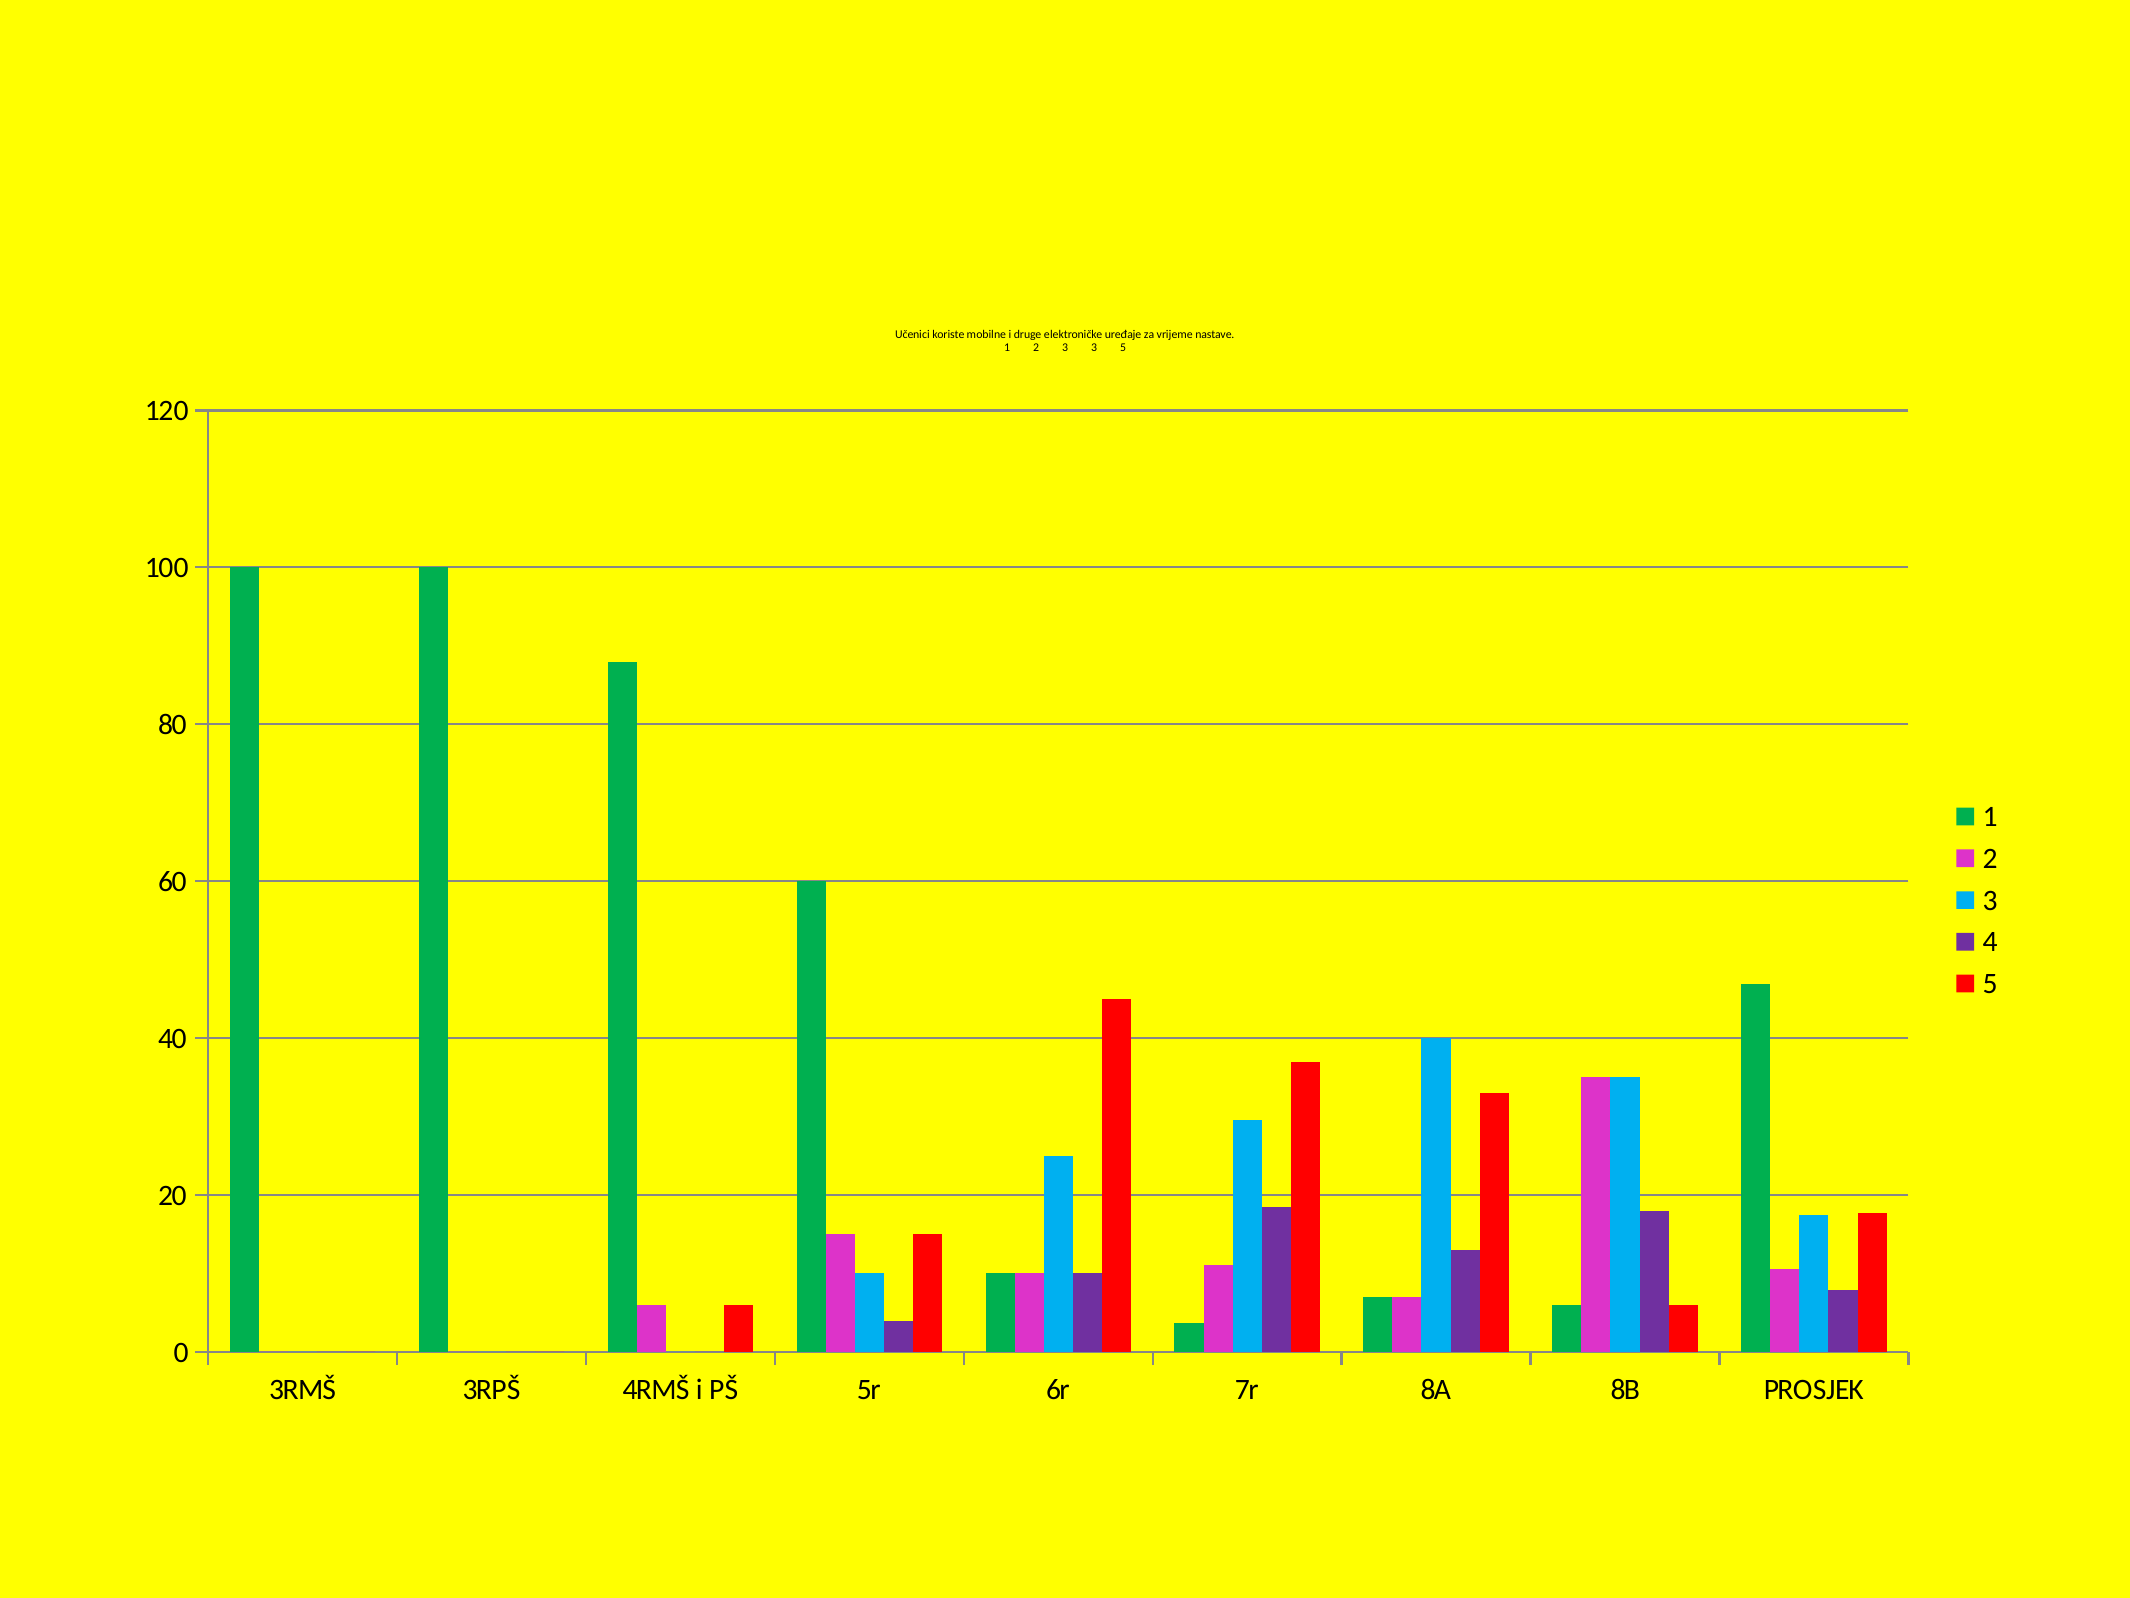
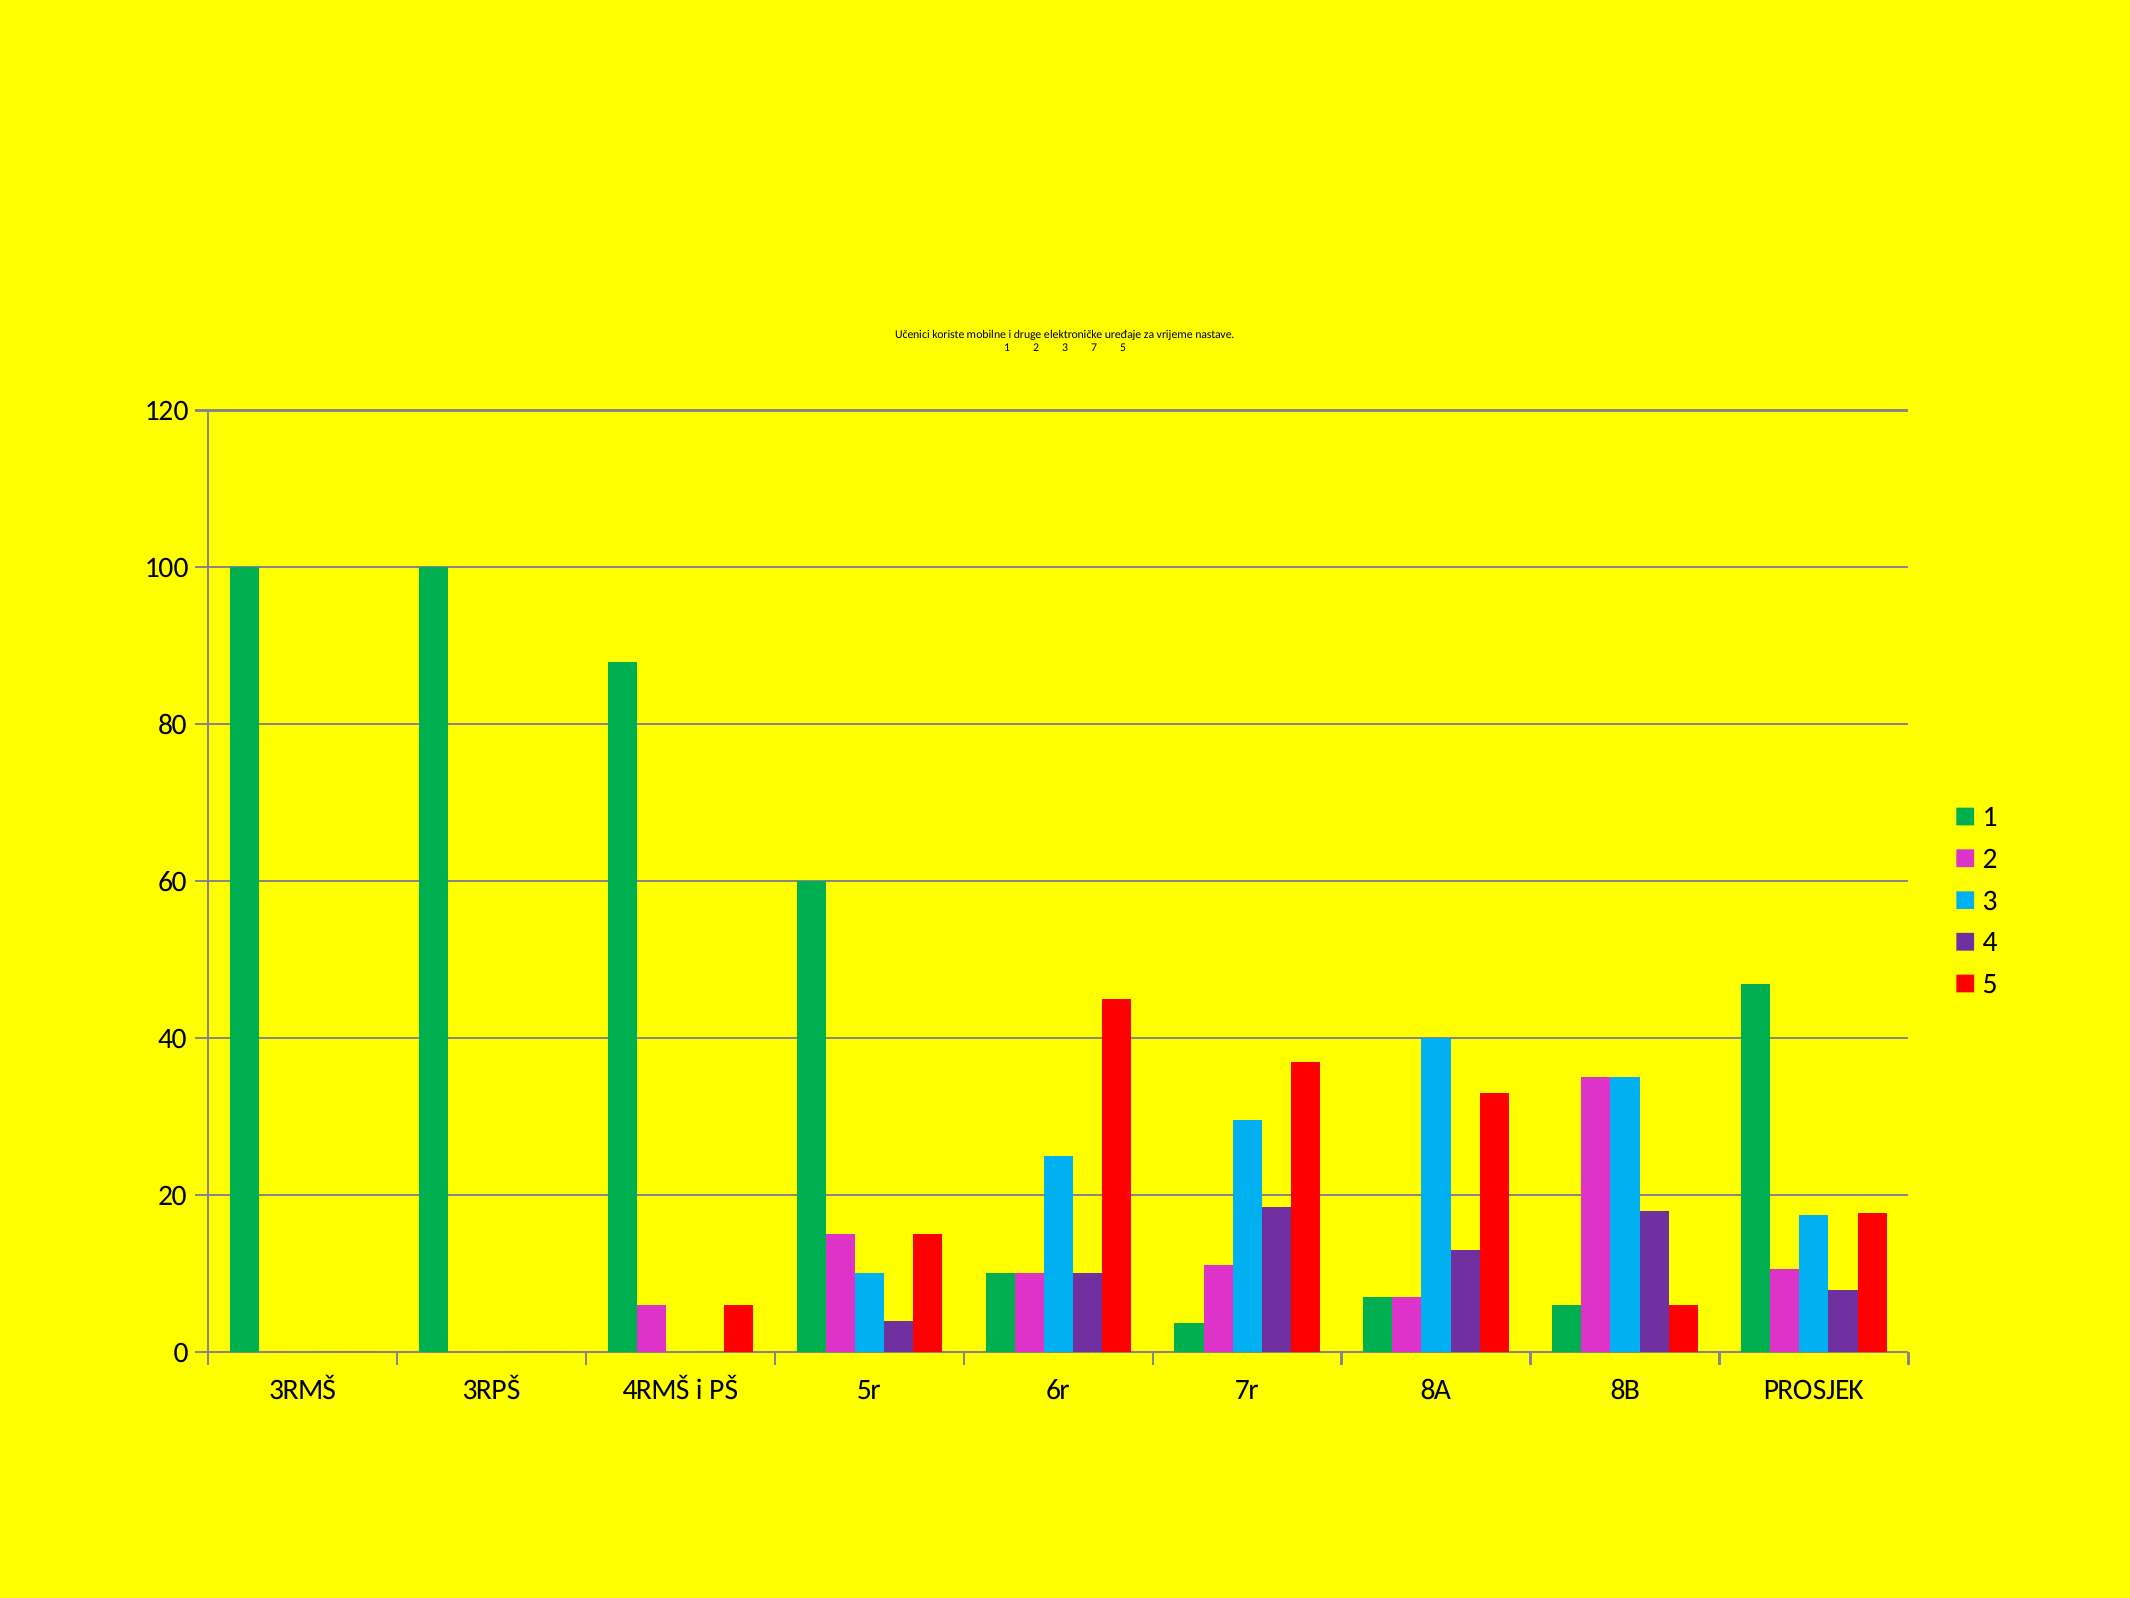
3 3: 3 -> 7
